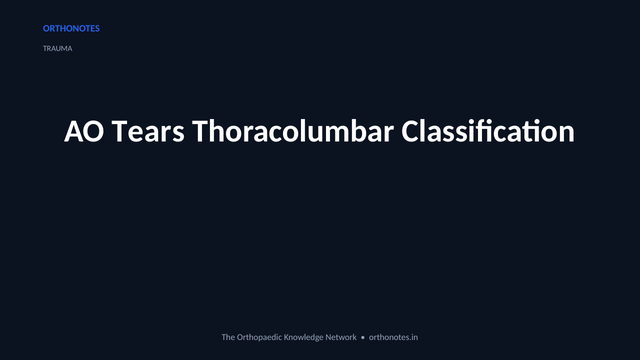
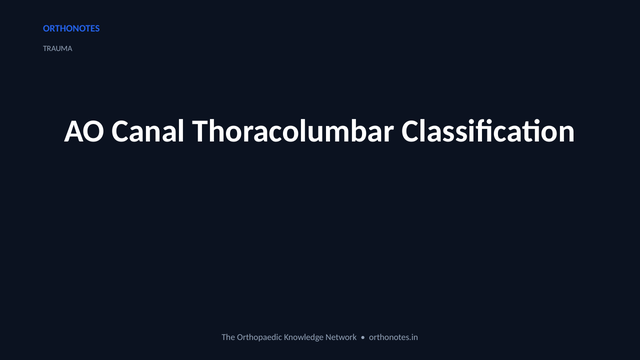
Tears: Tears -> Canal
